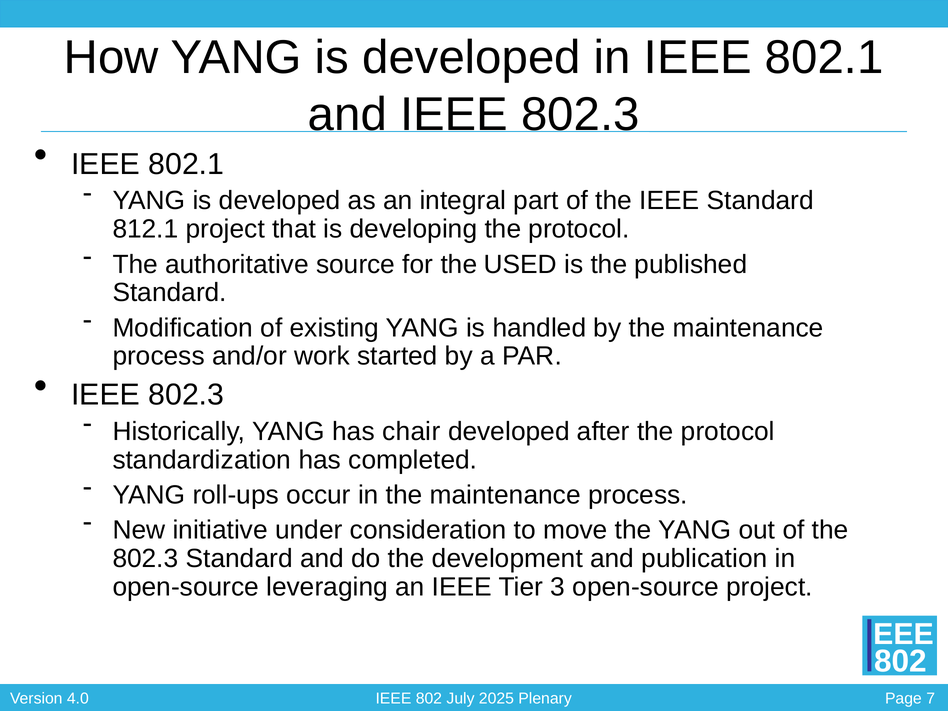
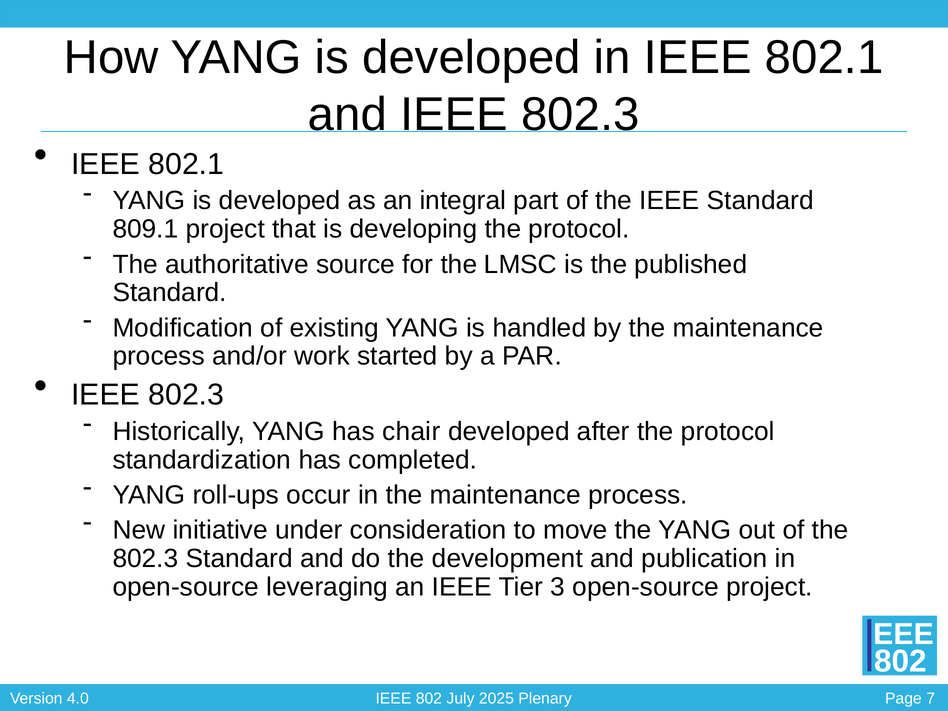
812.1: 812.1 -> 809.1
USED: USED -> LMSC
